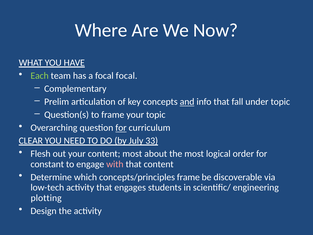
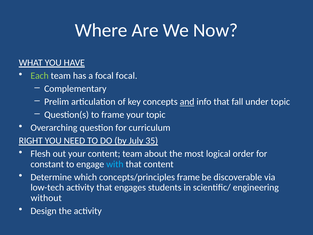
for at (121, 128) underline: present -> none
CLEAR: CLEAR -> RIGHT
33: 33 -> 35
content most: most -> team
with colour: pink -> light blue
plotting: plotting -> without
